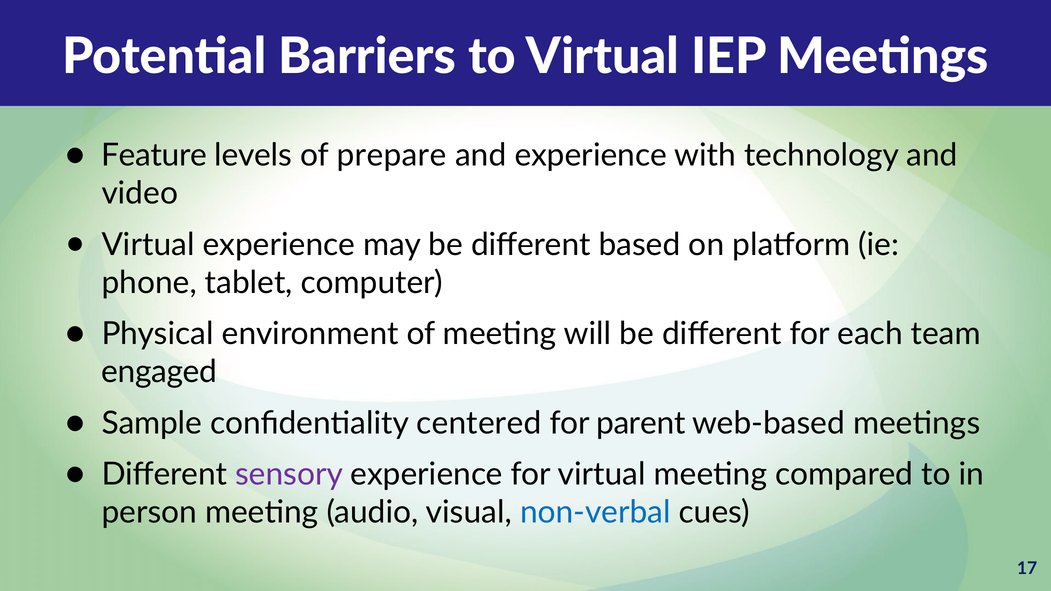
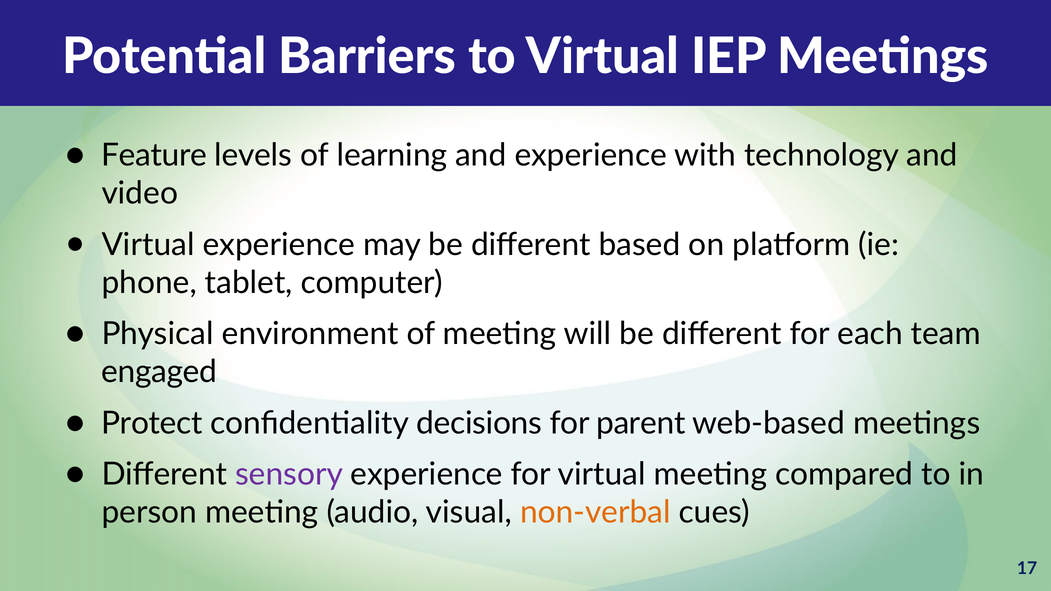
prepare: prepare -> learning
Sample: Sample -> Protect
centered: centered -> decisions
non-verbal colour: blue -> orange
